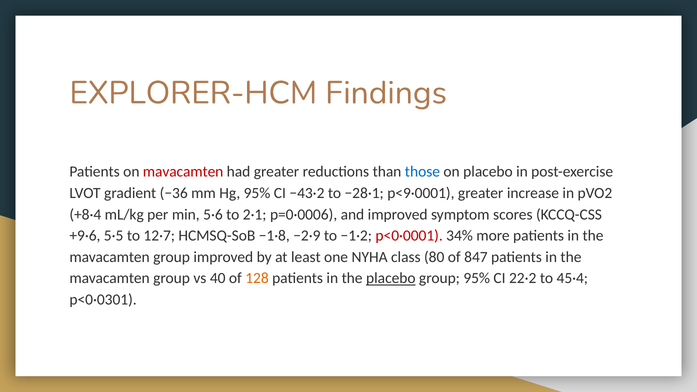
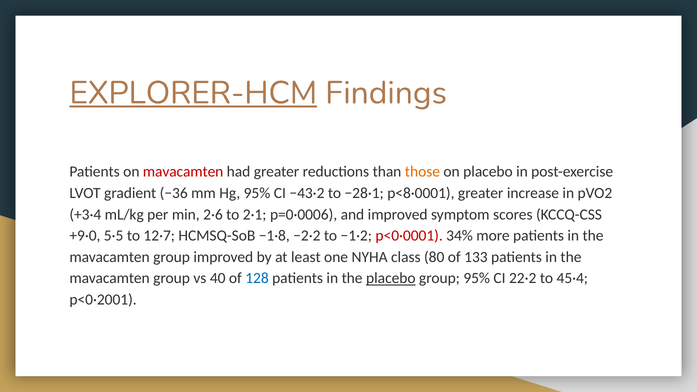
EXPLORER-HCM underline: none -> present
those colour: blue -> orange
p<9·0001: p<9·0001 -> p<8·0001
+8·4: +8·4 -> +3·4
5·6: 5·6 -> 2·6
+9·6: +9·6 -> +9·0
−2·9: −2·9 -> −2·2
847: 847 -> 133
128 colour: orange -> blue
p<0·0301: p<0·0301 -> p<0·2001
